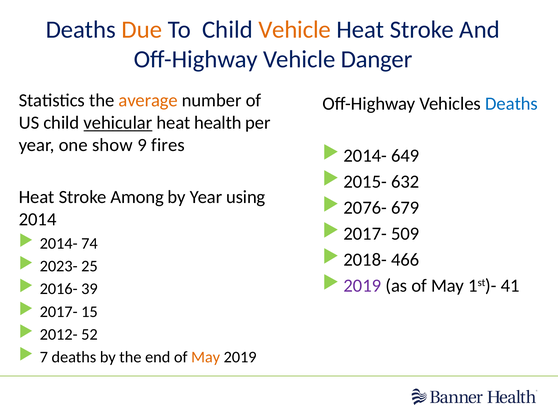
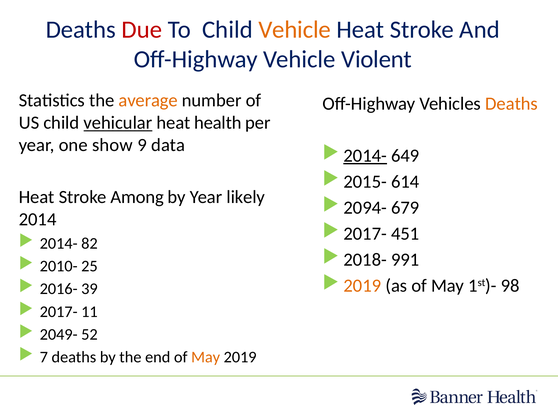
Due colour: orange -> red
Danger: Danger -> Violent
Deaths at (512, 104) colour: blue -> orange
fires: fires -> data
2014- at (365, 156) underline: none -> present
632: 632 -> 614
using: using -> likely
2076-: 2076- -> 2094-
509: 509 -> 451
74: 74 -> 82
466: 466 -> 991
2023-: 2023- -> 2010-
2019 at (362, 286) colour: purple -> orange
41: 41 -> 98
15: 15 -> 11
2012-: 2012- -> 2049-
